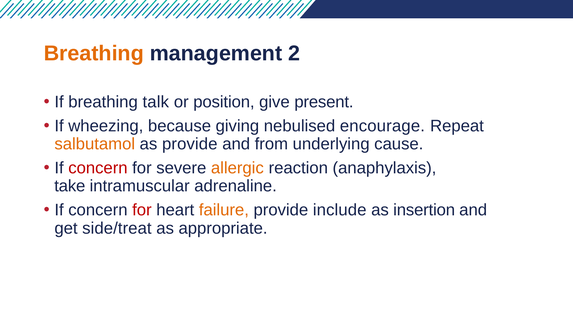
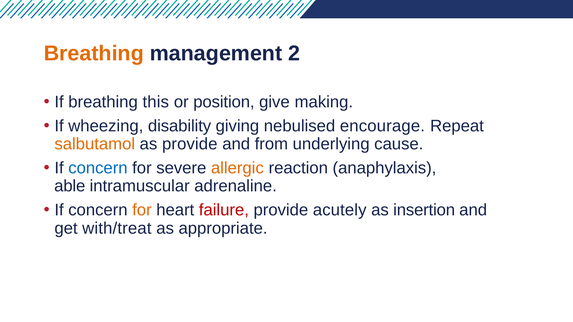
talk: talk -> this
present: present -> making
because: because -> disability
concern at (98, 168) colour: red -> blue
take: take -> able
for at (142, 210) colour: red -> orange
failure colour: orange -> red
include: include -> acutely
side/treat: side/treat -> with/treat
